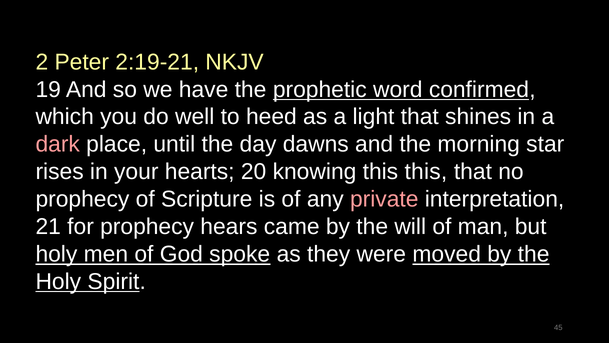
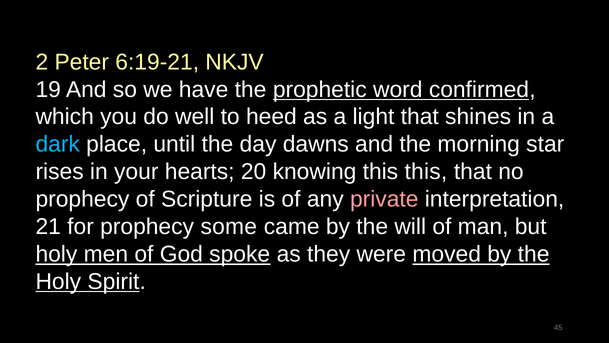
2:19-21: 2:19-21 -> 6:19-21
dark colour: pink -> light blue
hears: hears -> some
